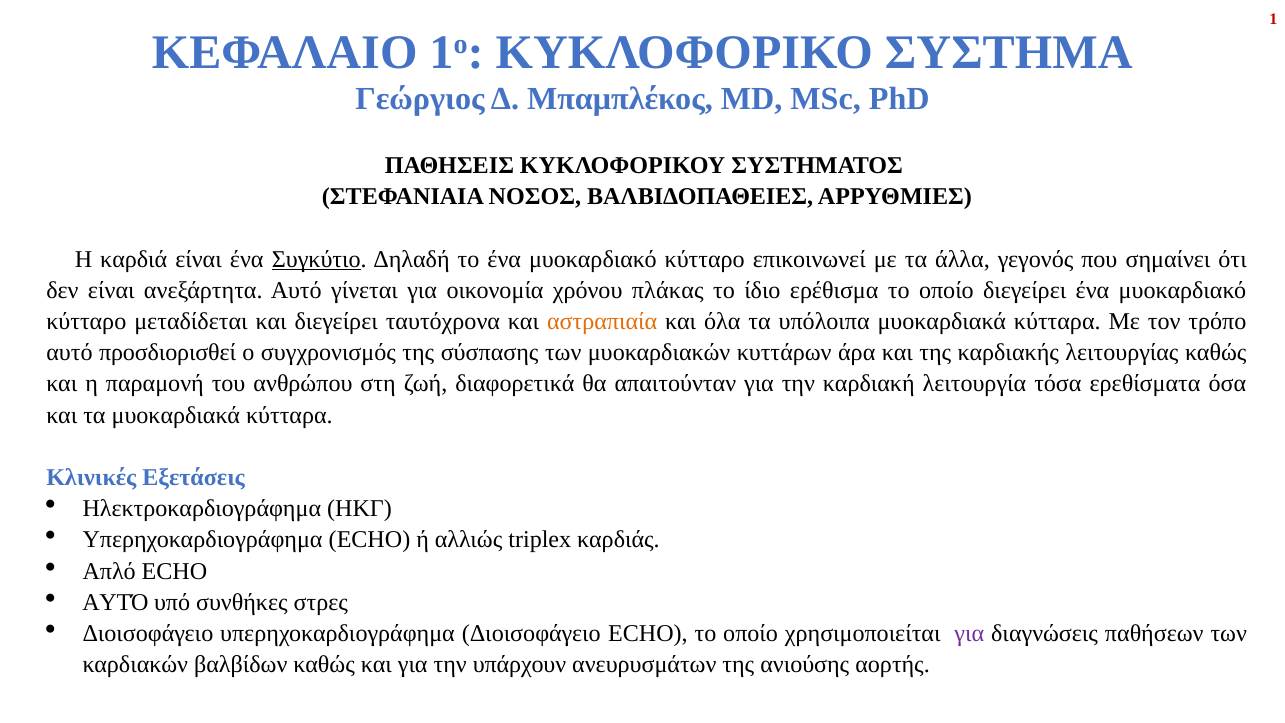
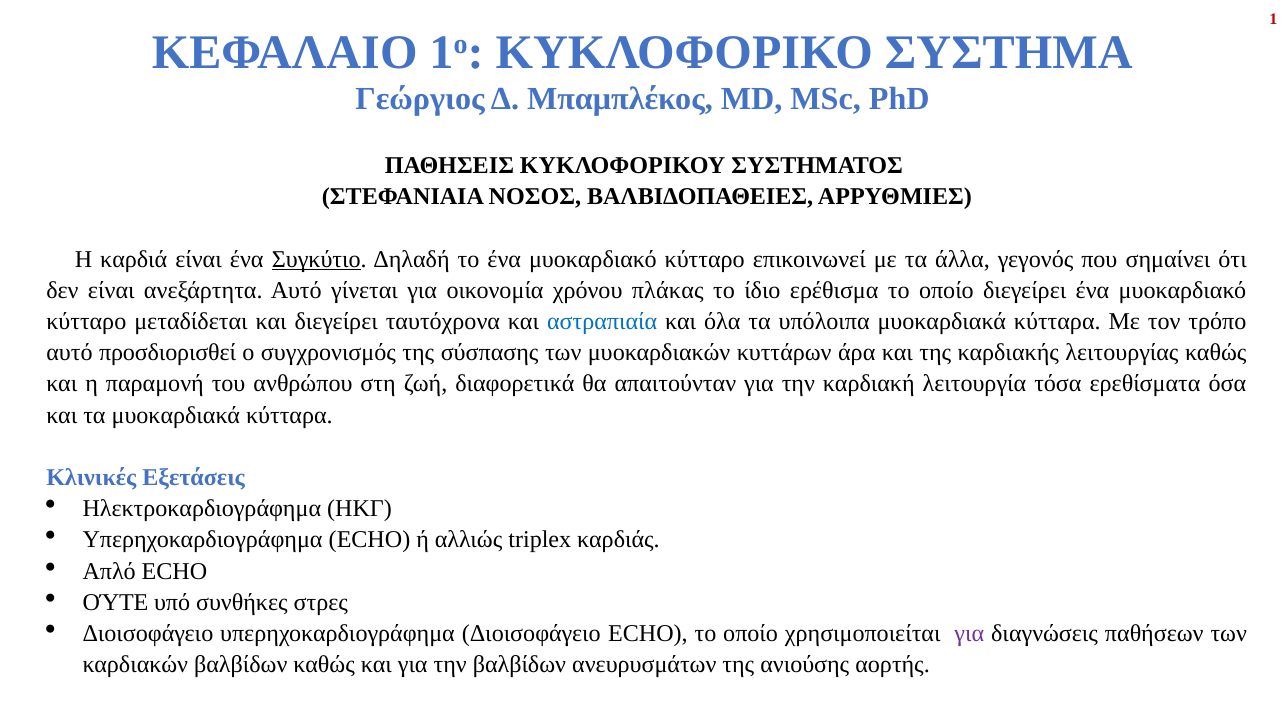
αστραπιαία colour: orange -> blue
ΑΥΤΌ at (115, 602): ΑΥΤΌ -> ΟΎΤΕ
την υπάρχουν: υπάρχουν -> βαλβίδων
